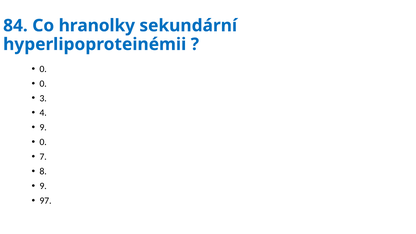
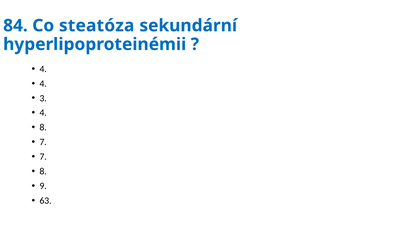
hranolky: hranolky -> steatóza
0 at (43, 69): 0 -> 4
0 at (43, 84): 0 -> 4
9 at (43, 127): 9 -> 8
0 at (43, 142): 0 -> 7
97: 97 -> 63
